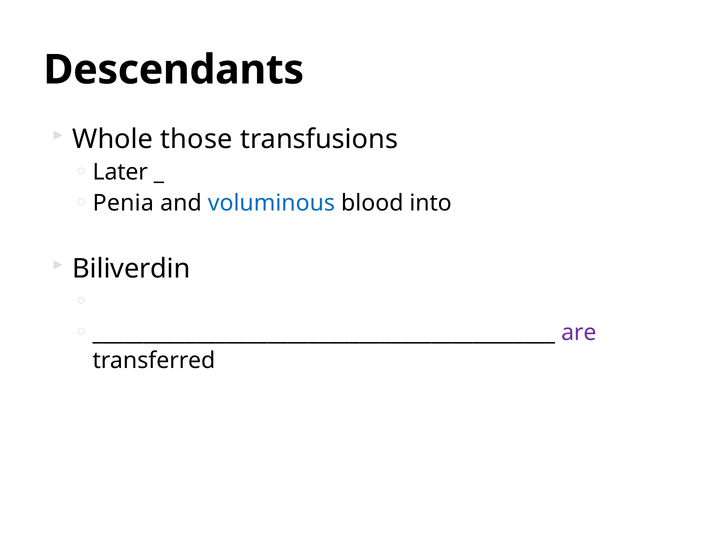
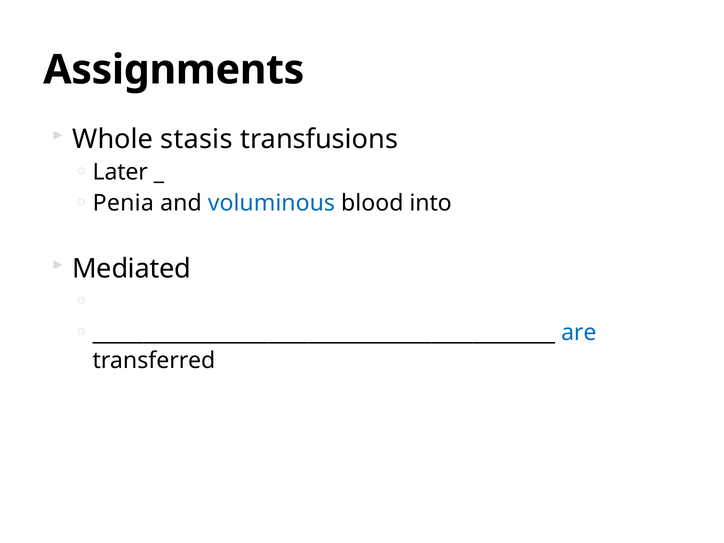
Descendants: Descendants -> Assignments
those: those -> stasis
Biliverdin: Biliverdin -> Mediated
are colour: purple -> blue
